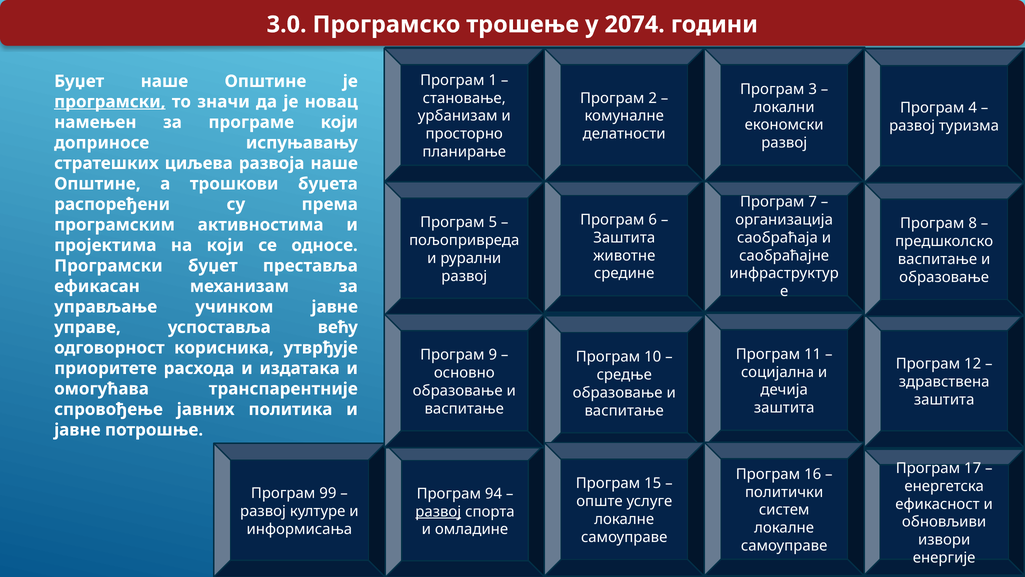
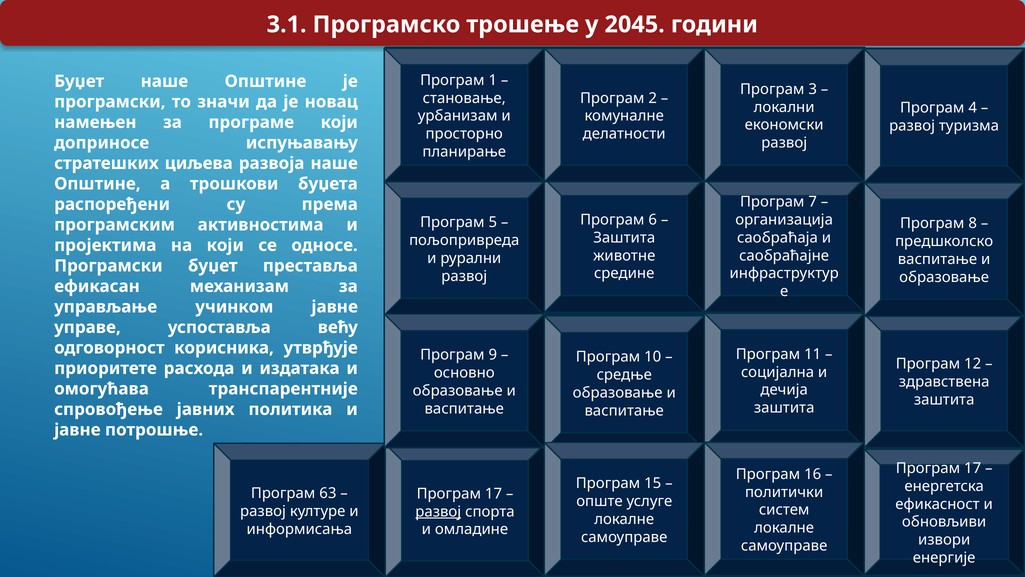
3.0: 3.0 -> 3.1
2074: 2074 -> 2045
програмски at (110, 102) underline: present -> none
99: 99 -> 63
94 at (494, 493): 94 -> 17
